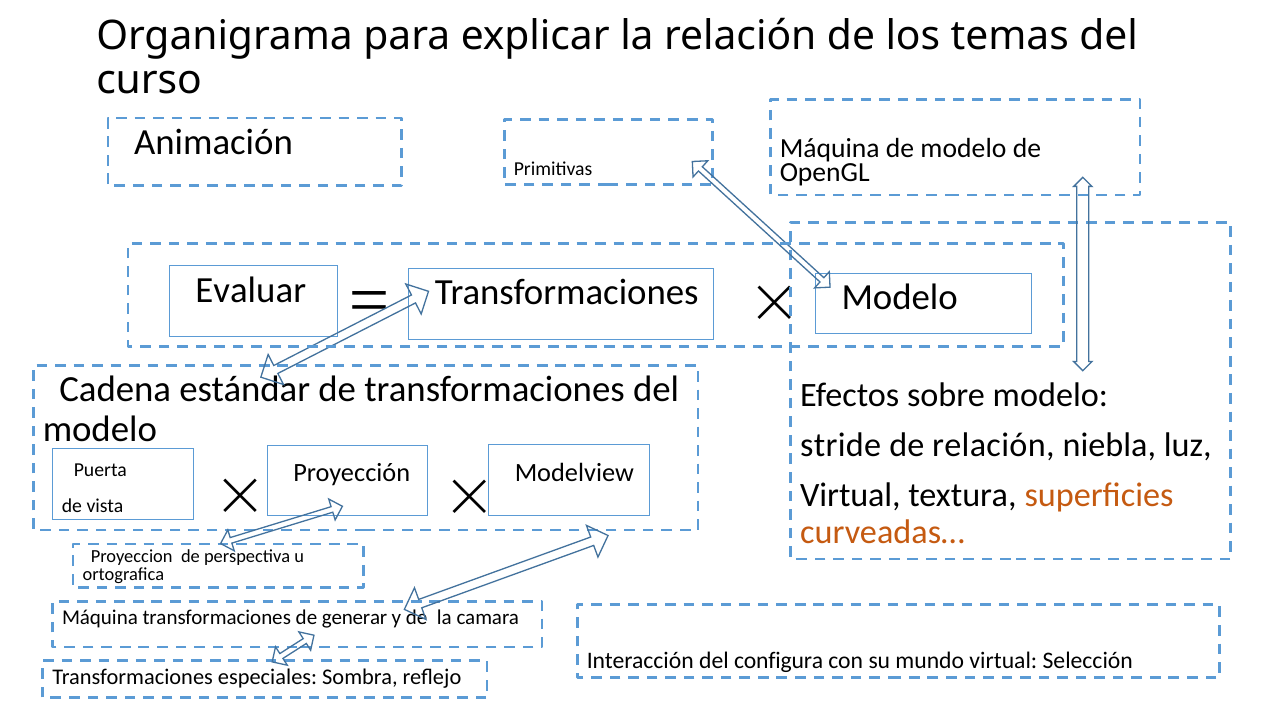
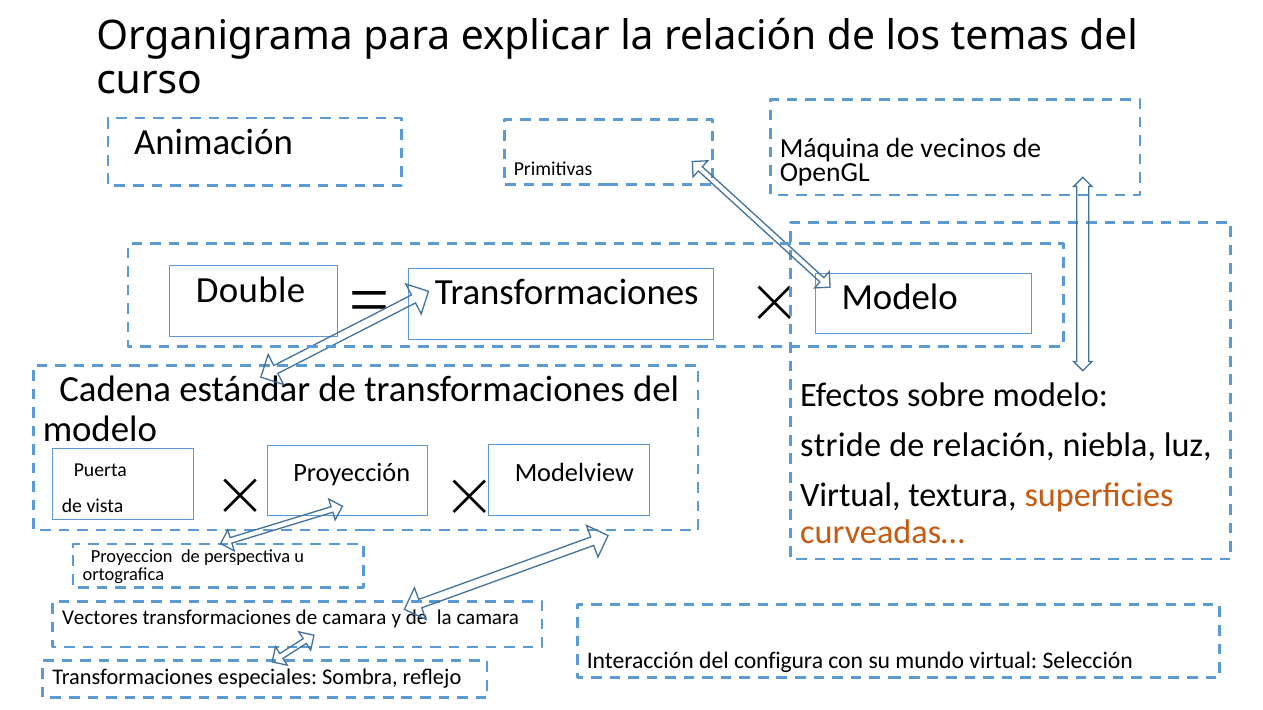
de modelo: modelo -> vecinos
Evaluar: Evaluar -> Double
Máquina at (100, 618): Máquina -> Vectores
de generar: generar -> camara
